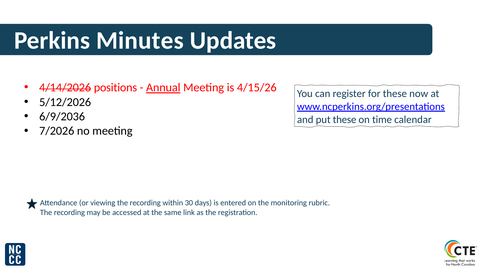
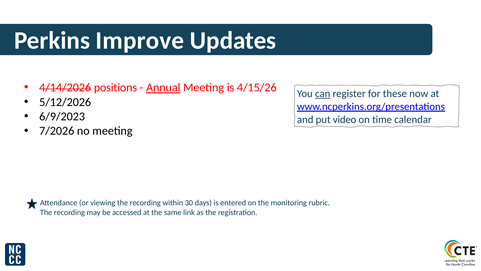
Minutes: Minutes -> Improve
can underline: none -> present
6/9/2036: 6/9/2036 -> 6/9/2023
put these: these -> video
